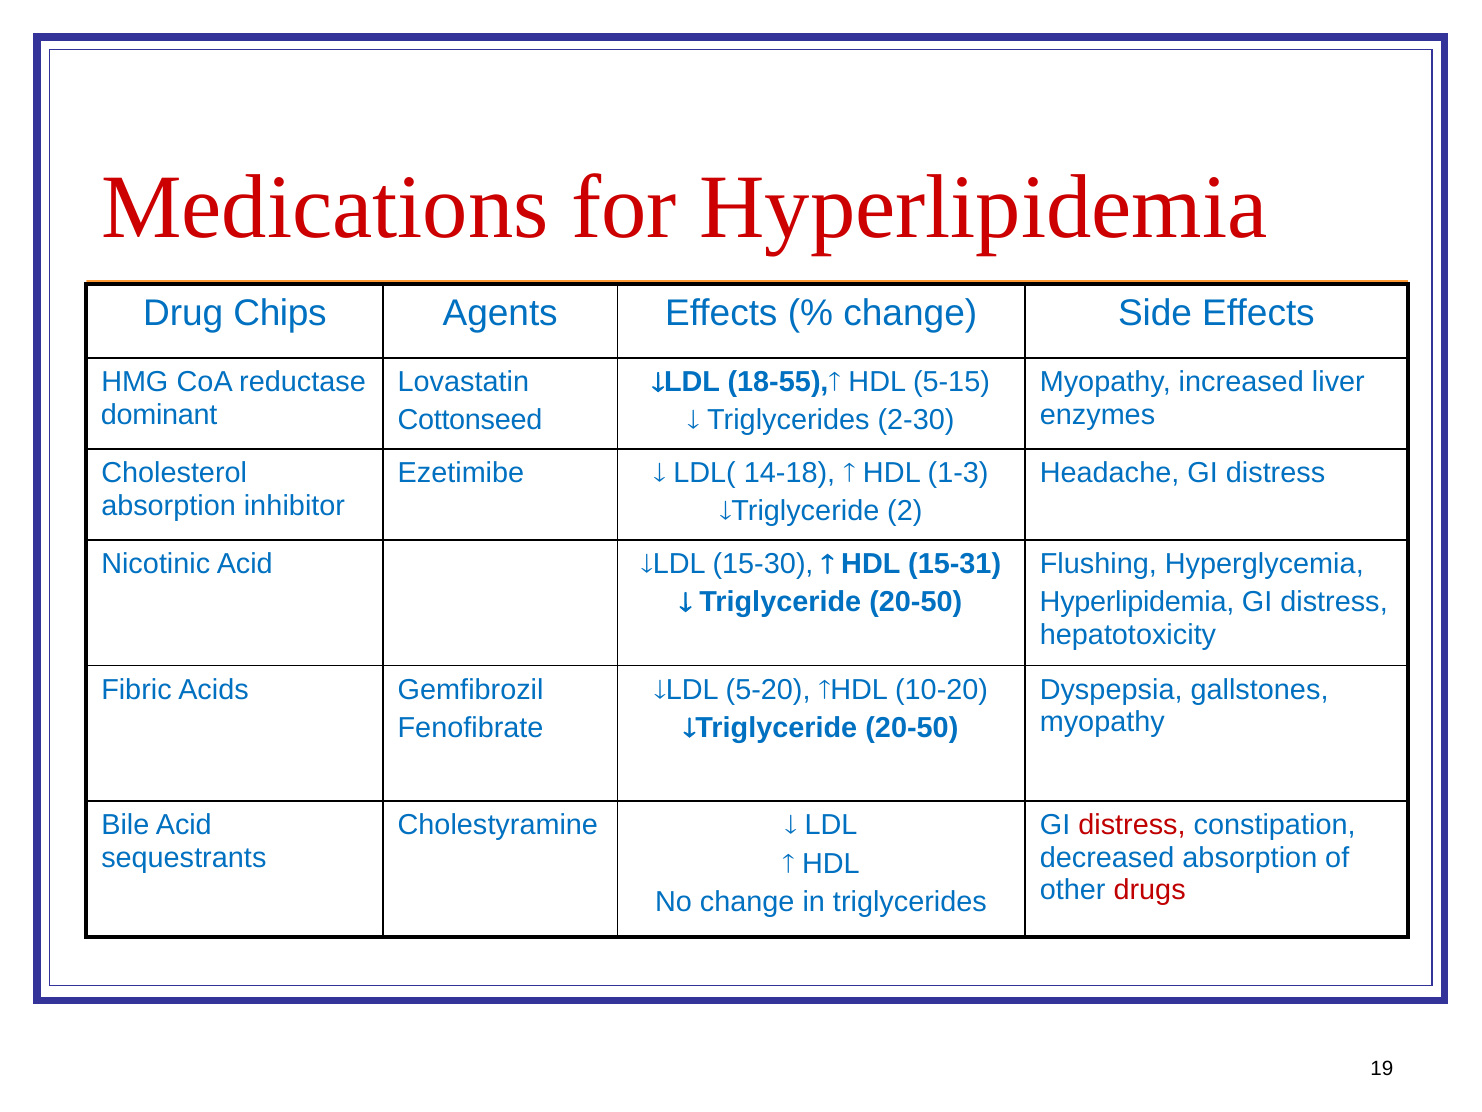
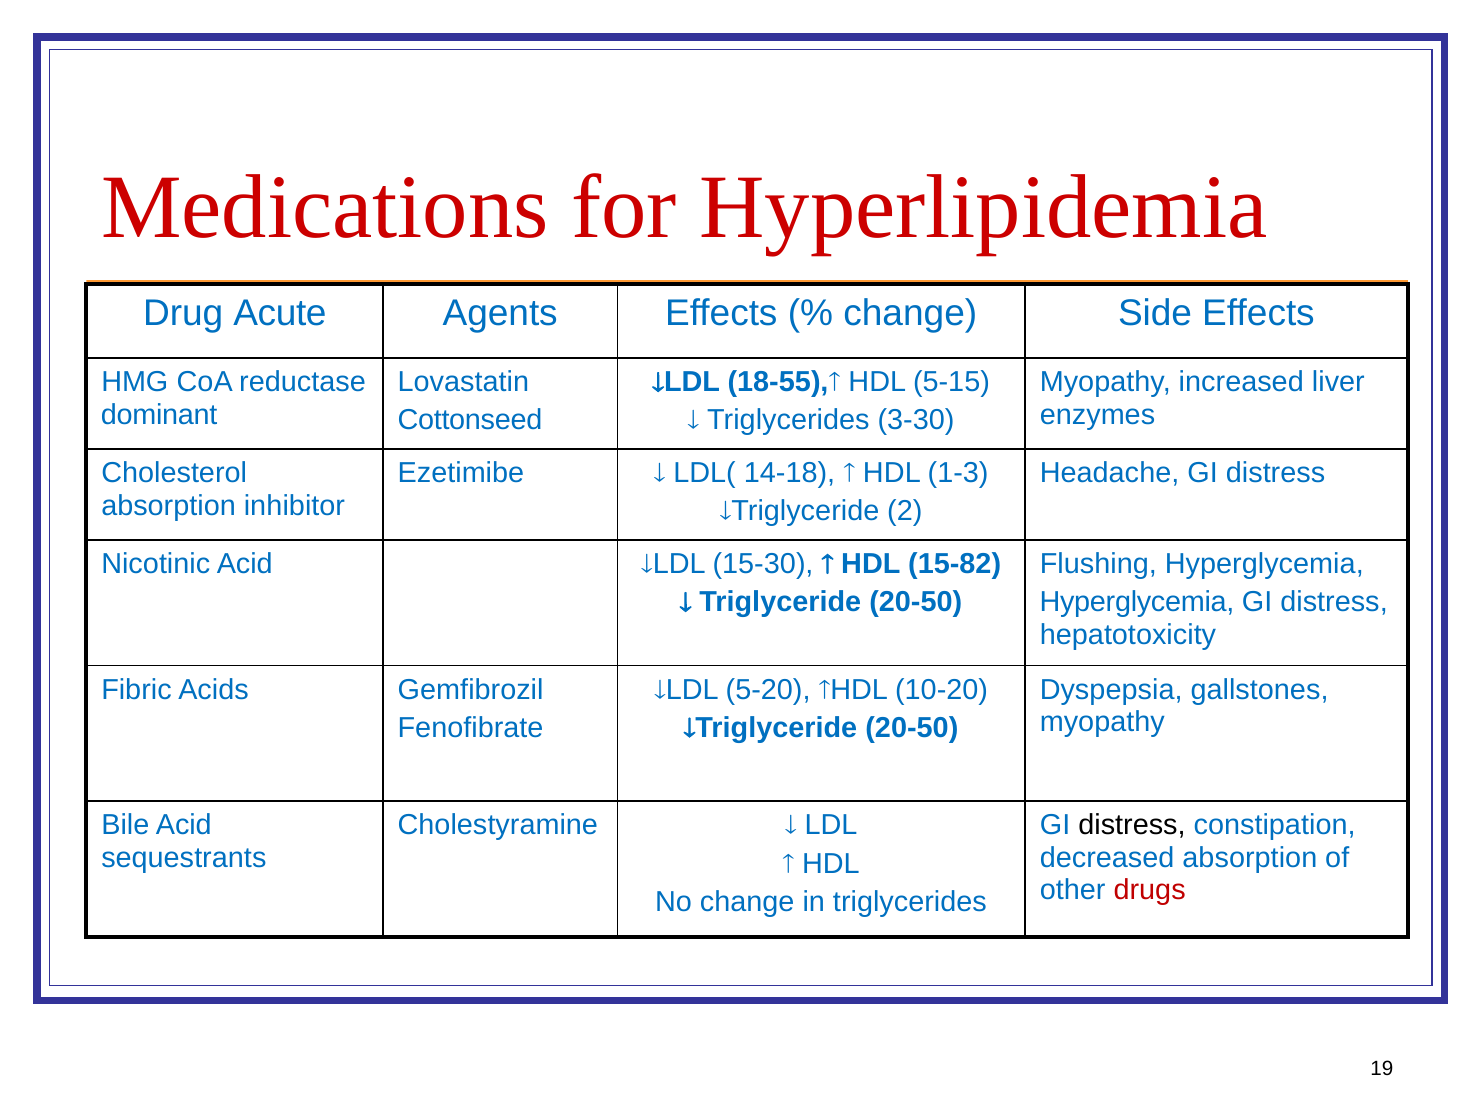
Chips: Chips -> Acute
2-30: 2-30 -> 3-30
15-31: 15-31 -> 15-82
Hyperlipidemia at (1137, 602): Hyperlipidemia -> Hyperglycemia
distress at (1132, 825) colour: red -> black
